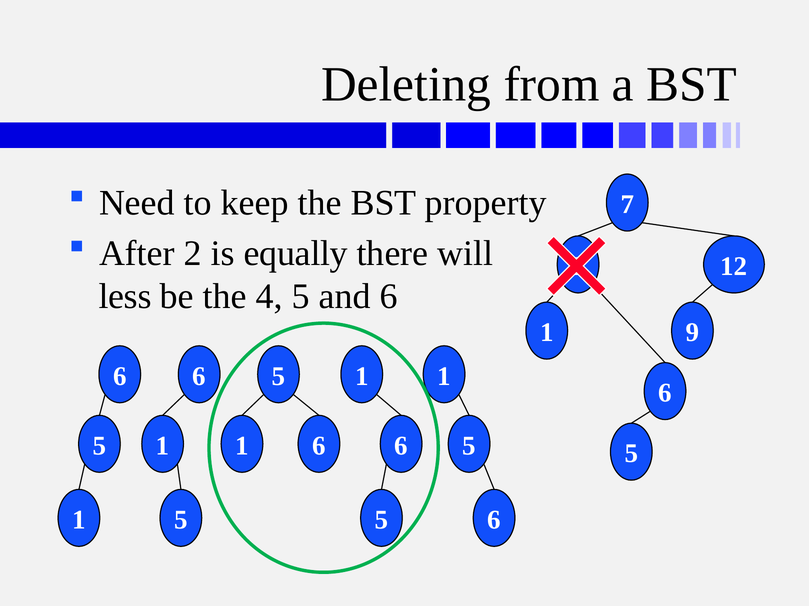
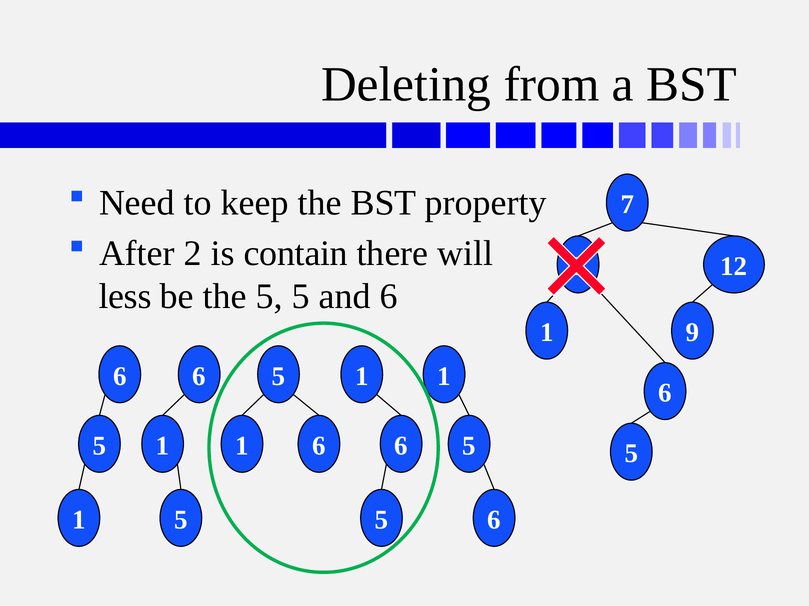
equally: equally -> contain
the 4: 4 -> 5
